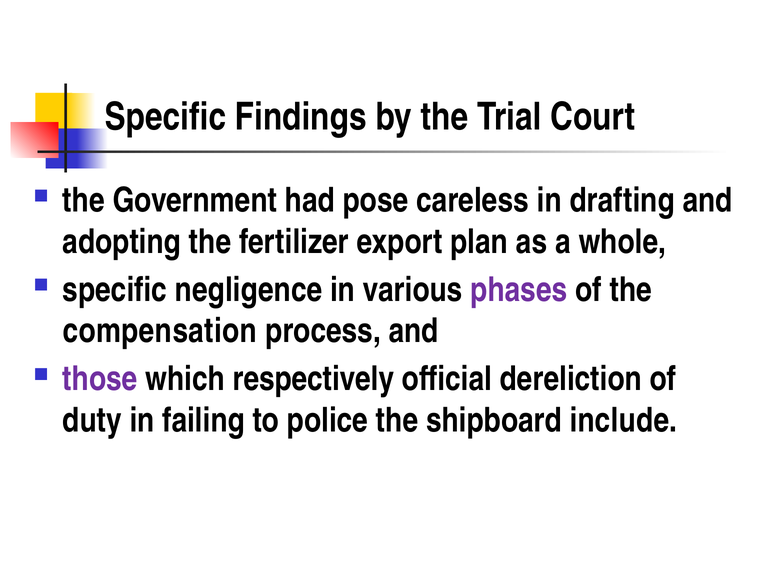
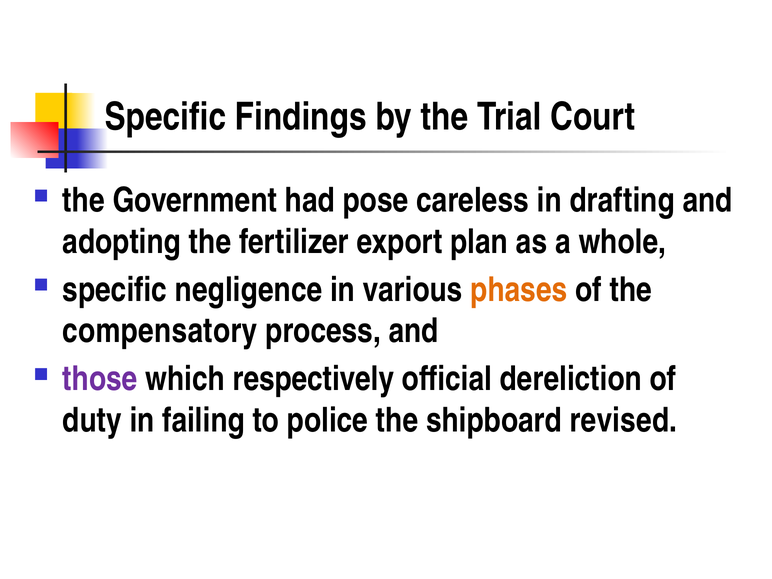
phases colour: purple -> orange
compensation: compensation -> compensatory
include: include -> revised
